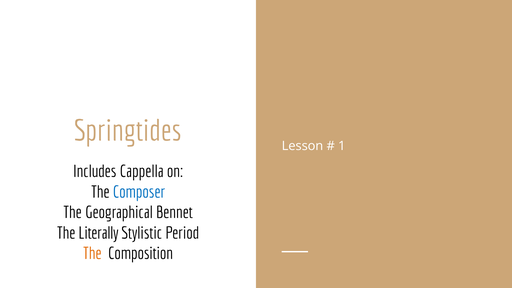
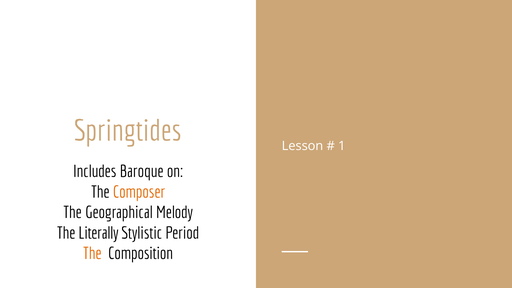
Cappella: Cappella -> Baroque
Composer colour: blue -> orange
Bennet: Bennet -> Melody
